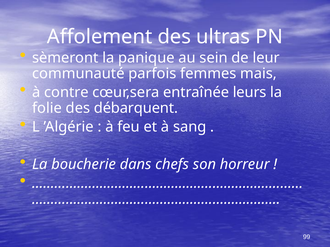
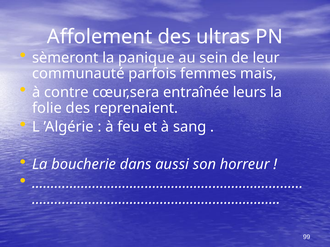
débarquent: débarquent -> reprenaient
chefs: chefs -> aussi
